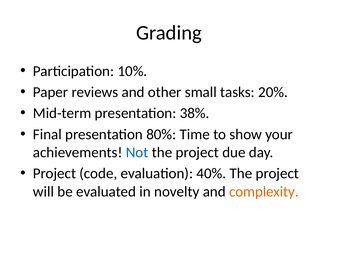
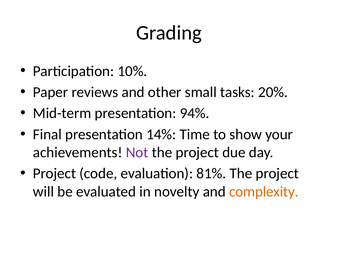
38%: 38% -> 94%
80%: 80% -> 14%
Not colour: blue -> purple
40%: 40% -> 81%
